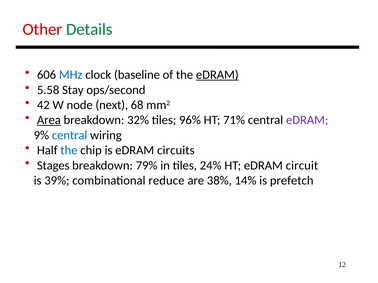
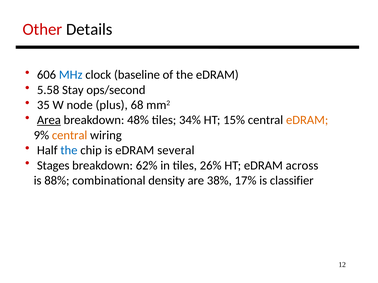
Details colour: green -> black
eDRAM at (217, 75) underline: present -> none
42: 42 -> 35
next: next -> plus
32%: 32% -> 48%
96%: 96% -> 34%
71%: 71% -> 15%
eDRAM at (307, 120) colour: purple -> orange
central at (70, 135) colour: blue -> orange
circuits: circuits -> several
79%: 79% -> 62%
24%: 24% -> 26%
circuit: circuit -> across
39%: 39% -> 88%
reduce: reduce -> density
14%: 14% -> 17%
prefetch: prefetch -> classifier
